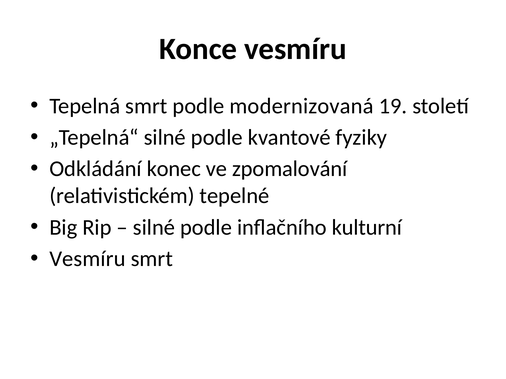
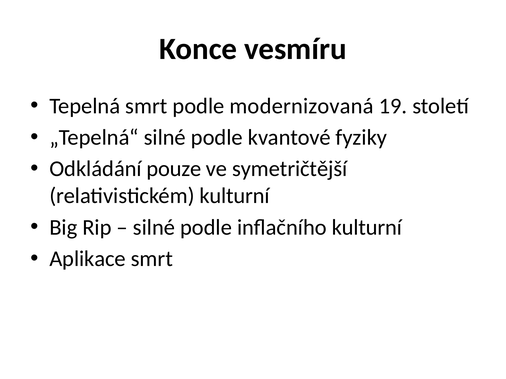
konec: konec -> pouze
zpomalování: zpomalování -> symetričtější
relativistickém tepelné: tepelné -> kulturní
Vesmíru at (87, 259): Vesmíru -> Aplikace
